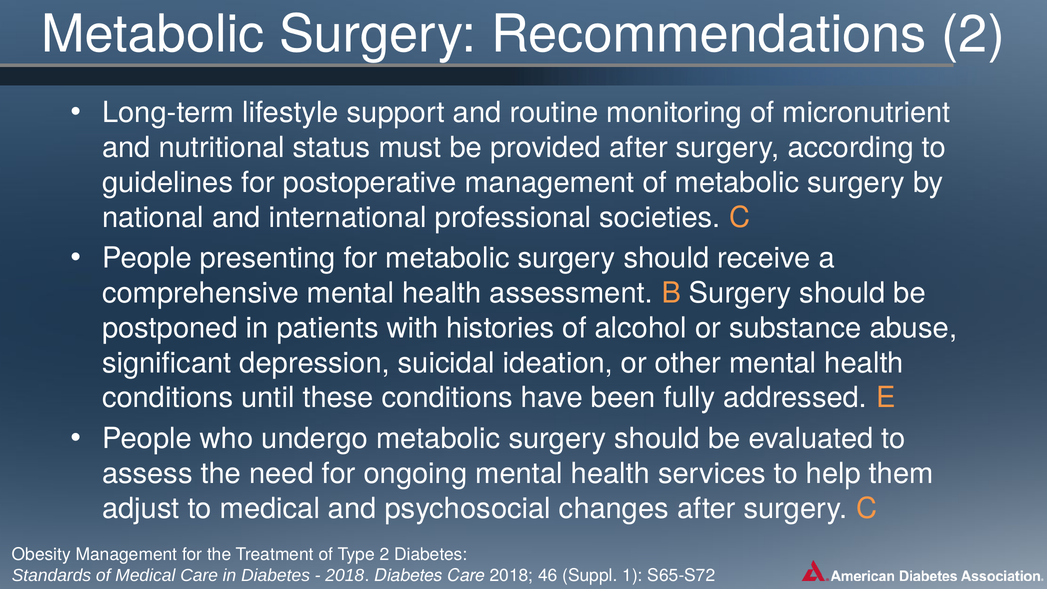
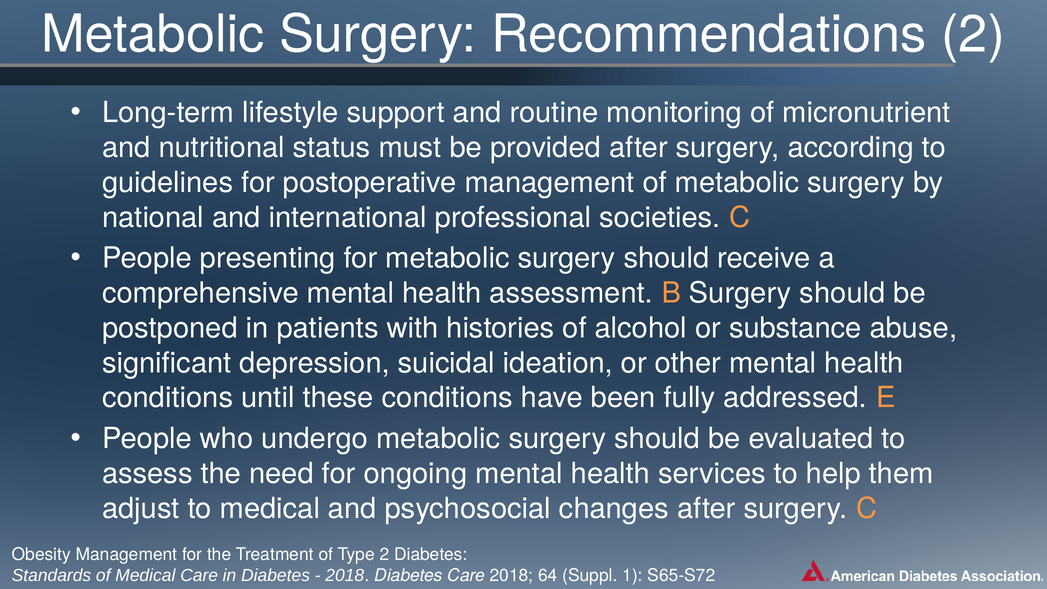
46: 46 -> 64
